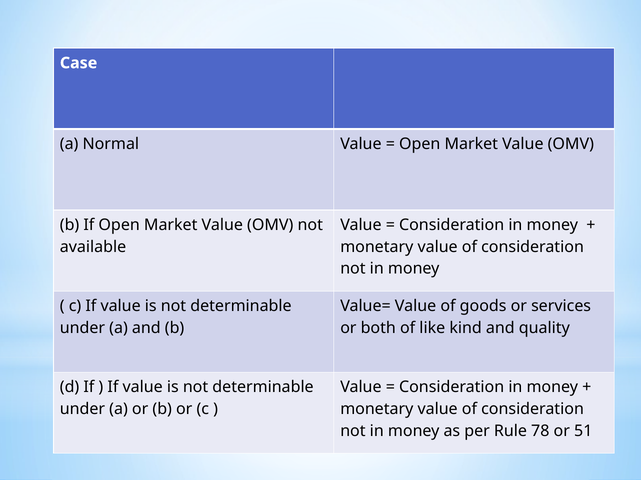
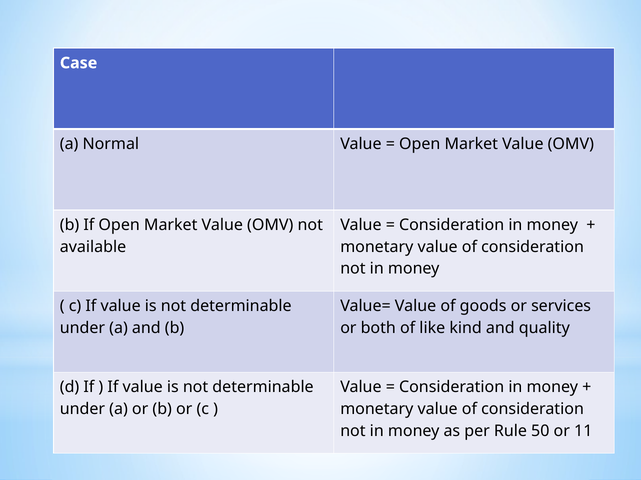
78: 78 -> 50
51: 51 -> 11
